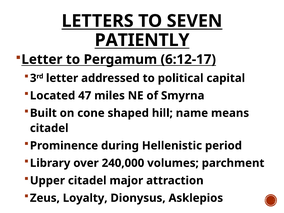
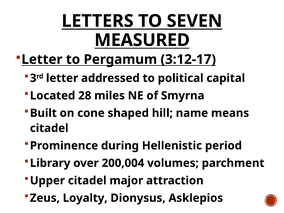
PATIENTLY: PATIENTLY -> MEASURED
6:12-17: 6:12-17 -> 3:12-17
47: 47 -> 28
240,000: 240,000 -> 200,004
